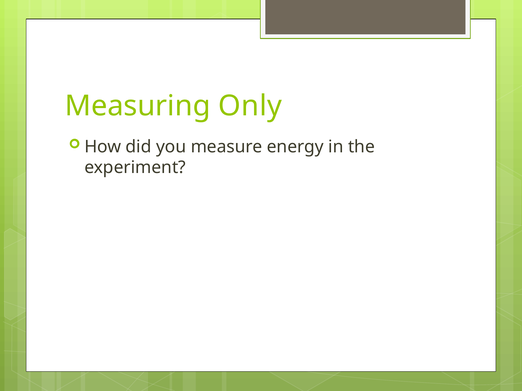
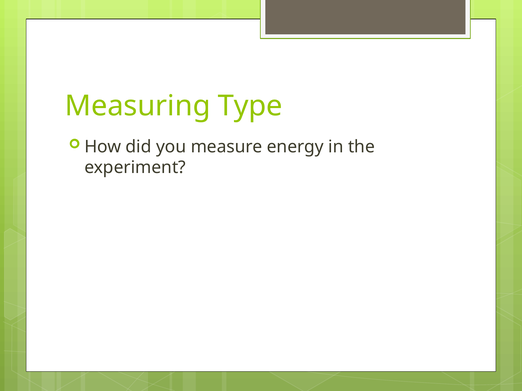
Only: Only -> Type
